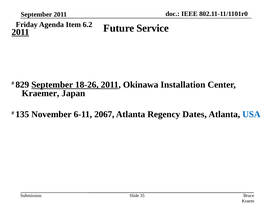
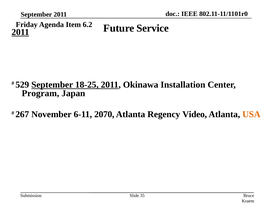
829: 829 -> 529
18-26: 18-26 -> 18-25
Kraemer: Kraemer -> Program
135: 135 -> 267
2067: 2067 -> 2070
Dates: Dates -> Video
USA colour: blue -> orange
